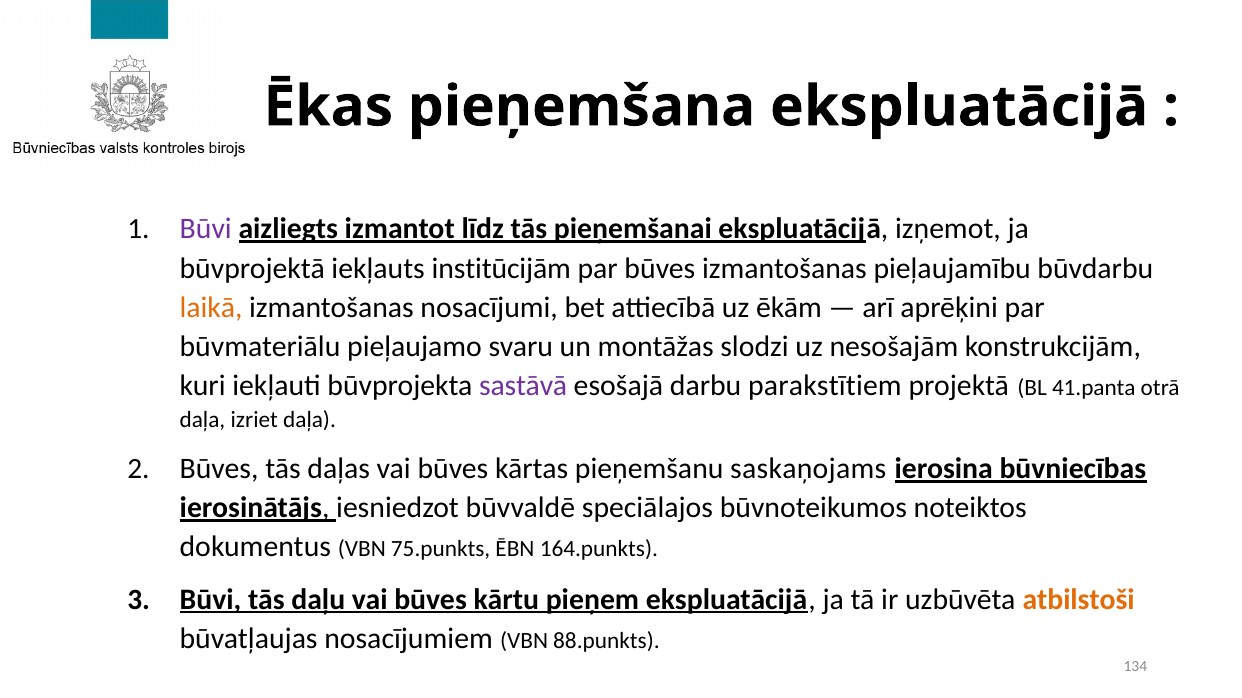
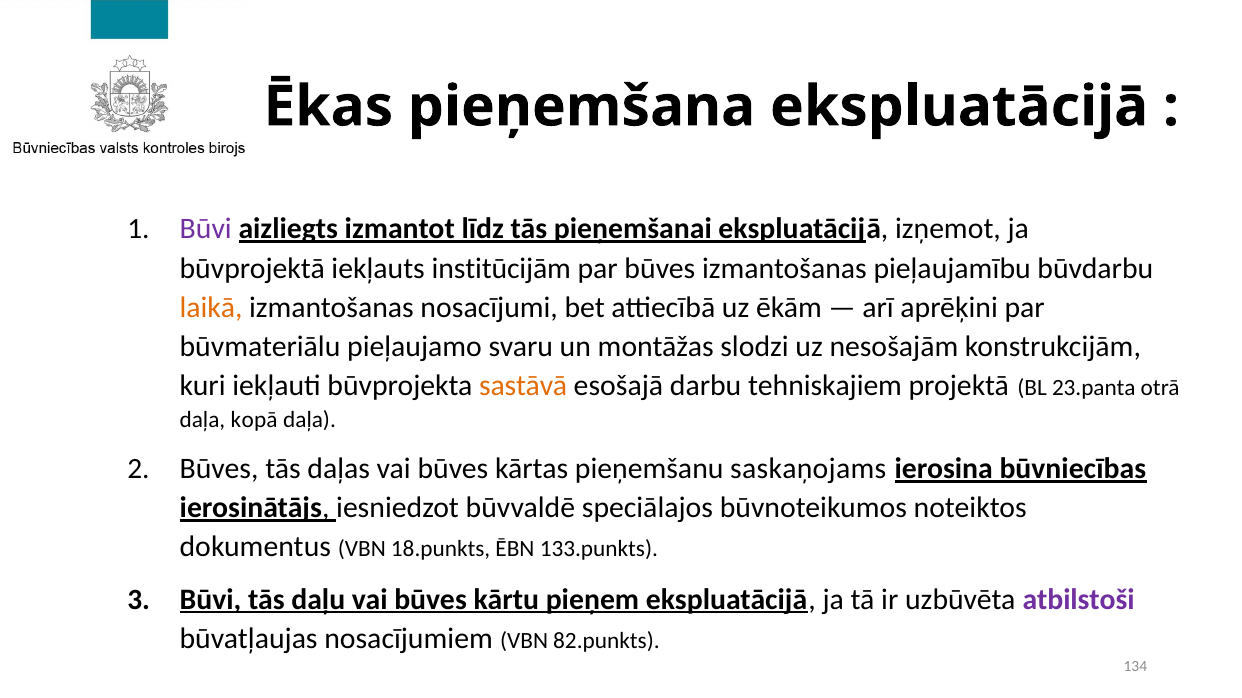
sastāvā colour: purple -> orange
parakstītiem: parakstītiem -> tehniskajiem
41.panta: 41.panta -> 23.panta
izriet: izriet -> kopā
75.punkts: 75.punkts -> 18.punkts
164.punkts: 164.punkts -> 133.punkts
atbilstoši colour: orange -> purple
88.punkts: 88.punkts -> 82.punkts
